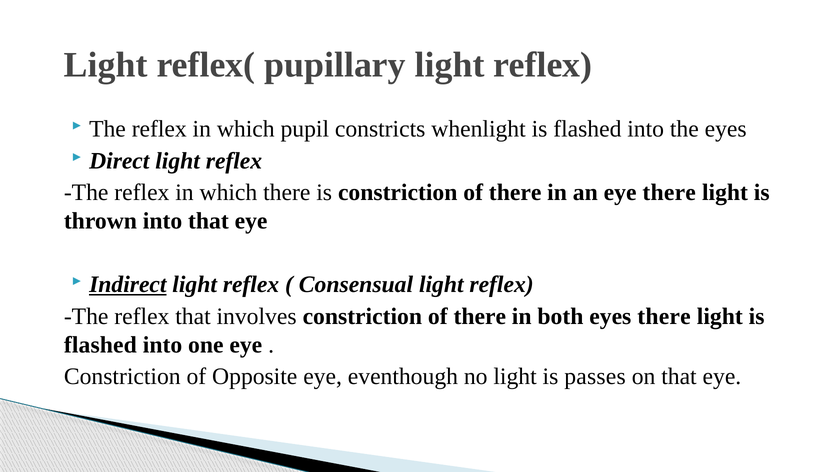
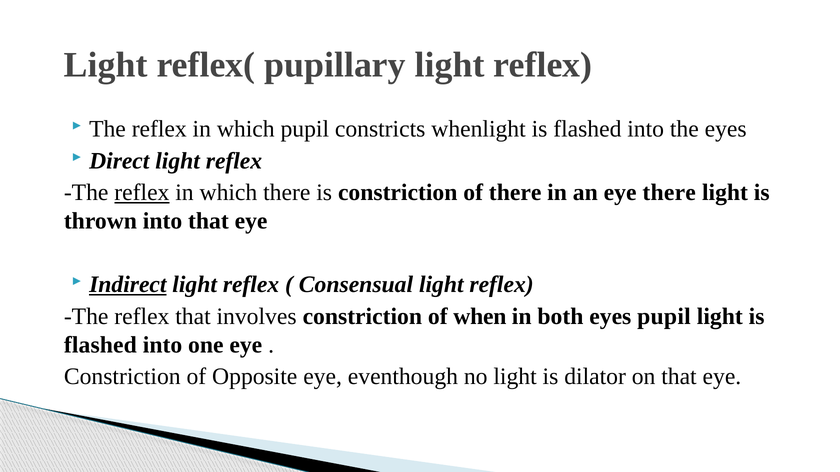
reflex at (142, 193) underline: none -> present
involves constriction of there: there -> when
eyes there: there -> pupil
passes: passes -> dilator
